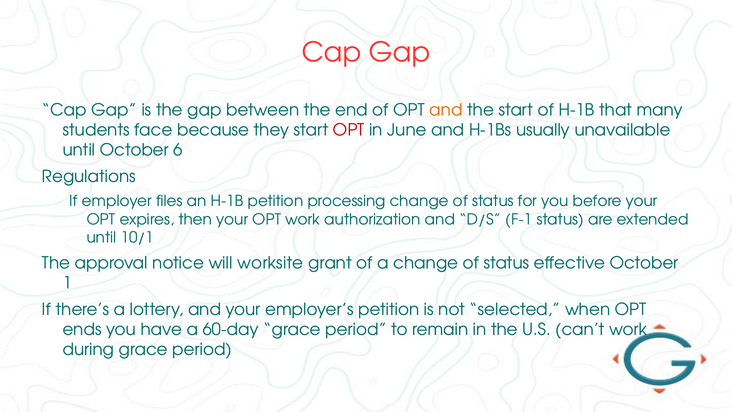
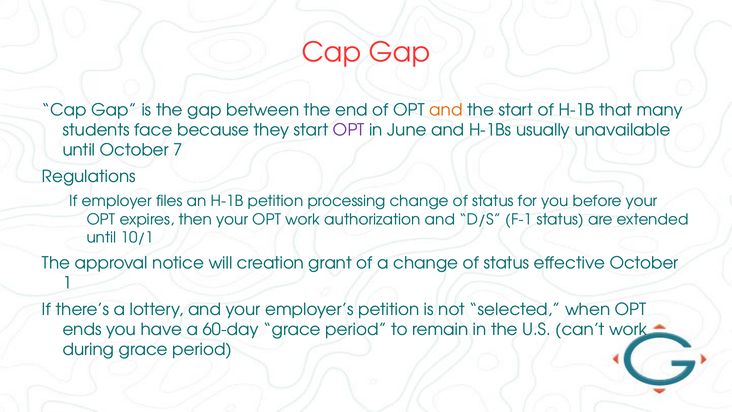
OPT at (349, 130) colour: red -> purple
6: 6 -> 7
worksite: worksite -> creation
